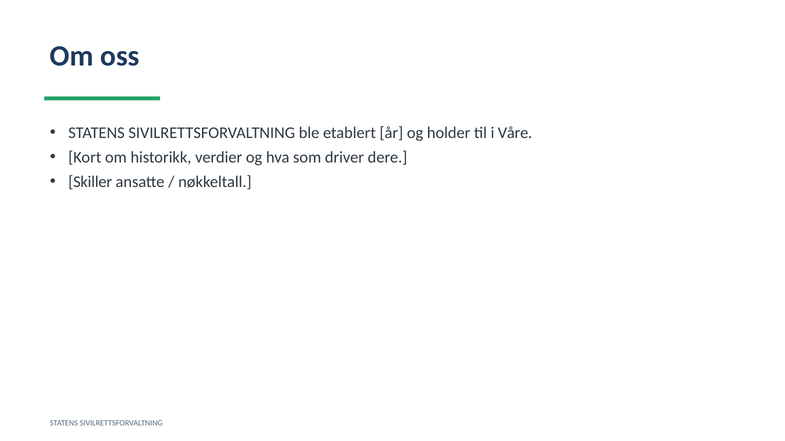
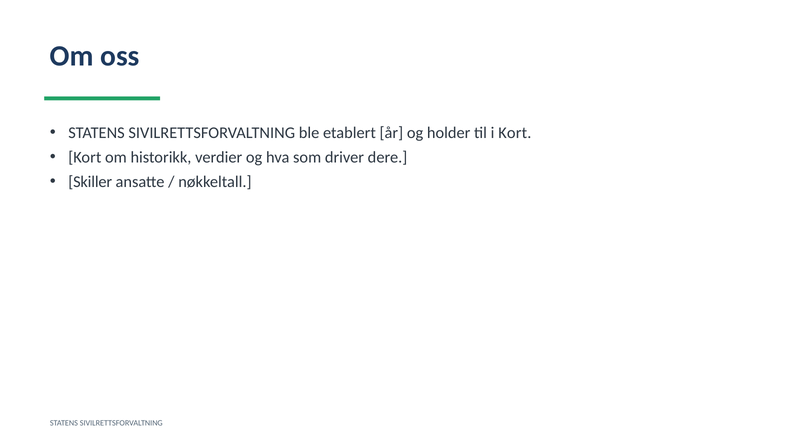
i Våre: Våre -> Kort
